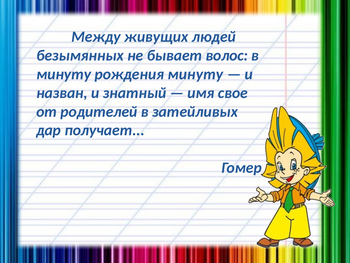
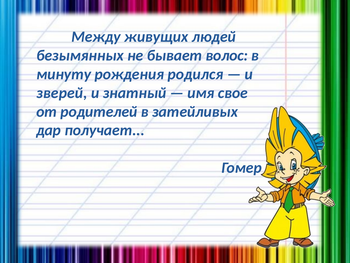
рождения минуту: минуту -> родился
назван: назван -> зверей
